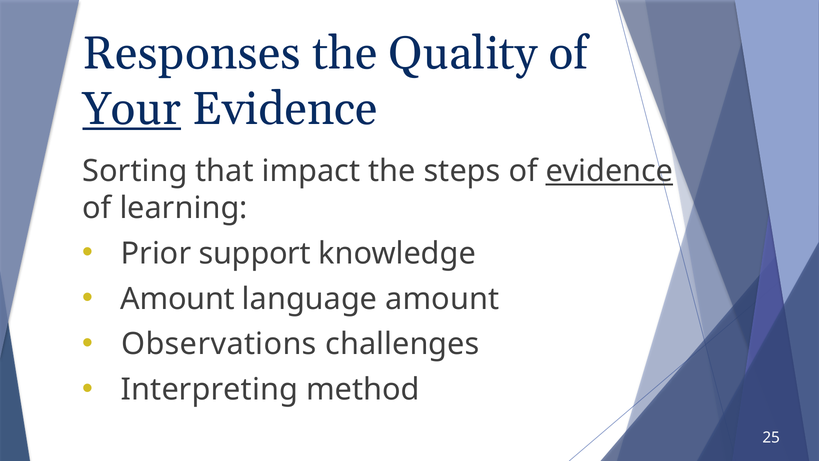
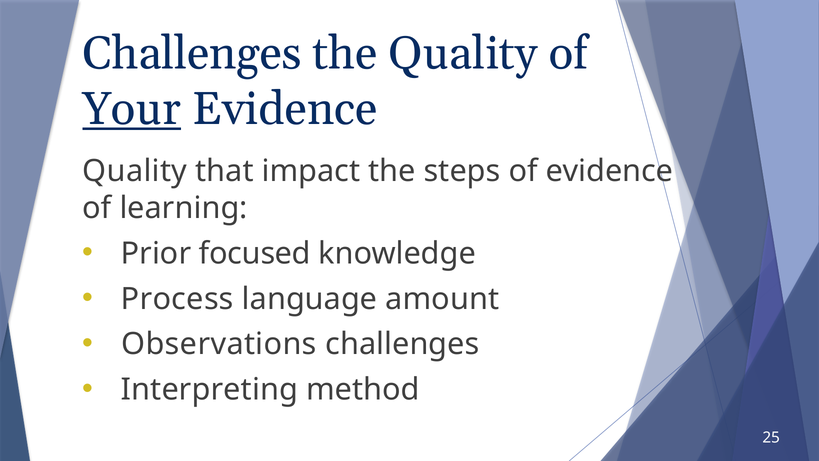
Responses at (192, 54): Responses -> Challenges
Sorting at (135, 171): Sorting -> Quality
evidence at (609, 171) underline: present -> none
support: support -> focused
Amount at (178, 299): Amount -> Process
